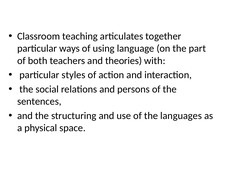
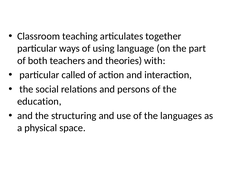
styles: styles -> called
sentences: sentences -> education
